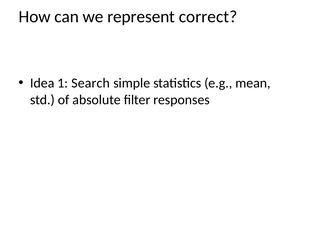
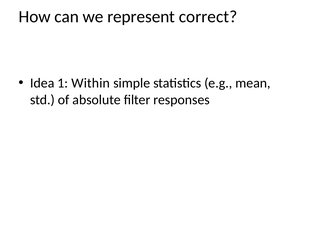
Search: Search -> Within
